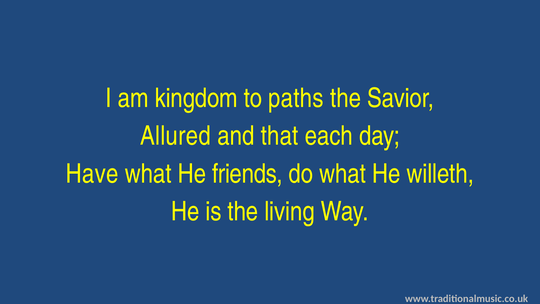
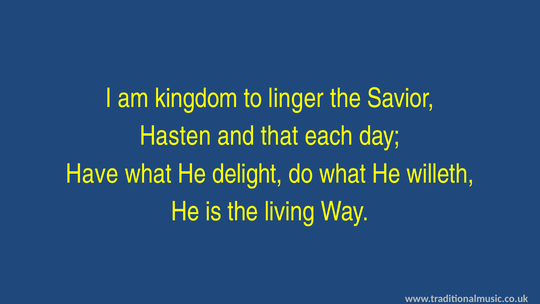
paths: paths -> linger
Allured: Allured -> Hasten
friends: friends -> delight
